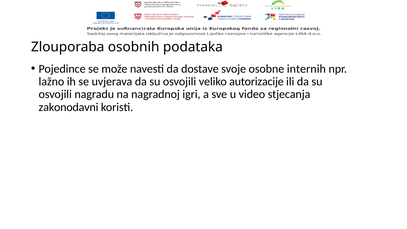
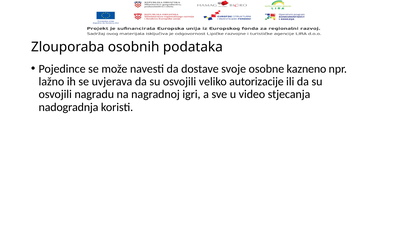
internih: internih -> kazneno
zakonodavni: zakonodavni -> nadogradnja
